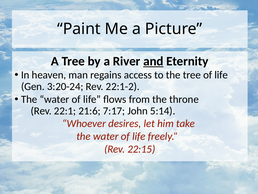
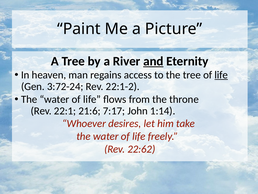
life at (221, 75) underline: none -> present
3:20-24: 3:20-24 -> 3:72-24
5:14: 5:14 -> 1:14
22:15: 22:15 -> 22:62
